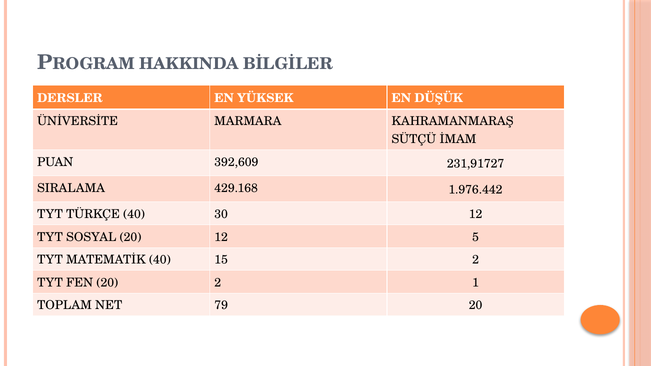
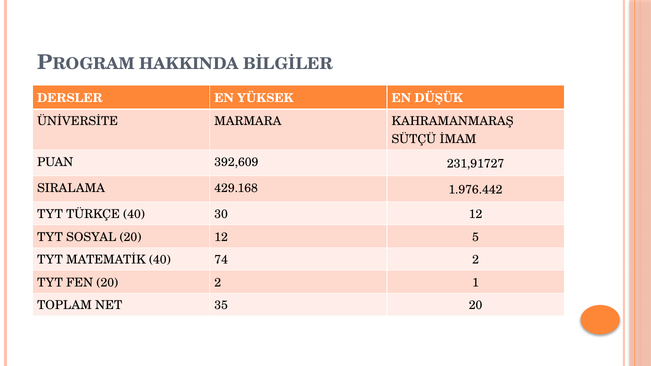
15: 15 -> 74
79: 79 -> 35
